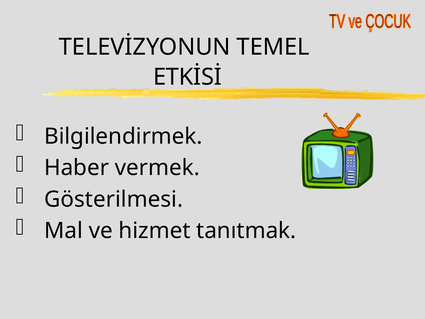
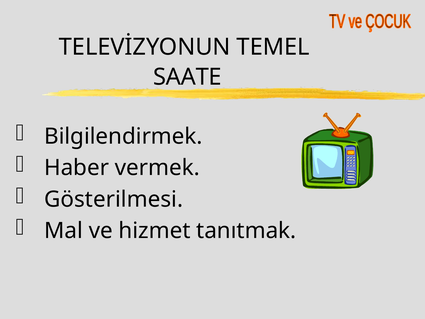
ETKİSİ: ETKİSİ -> SAATE
